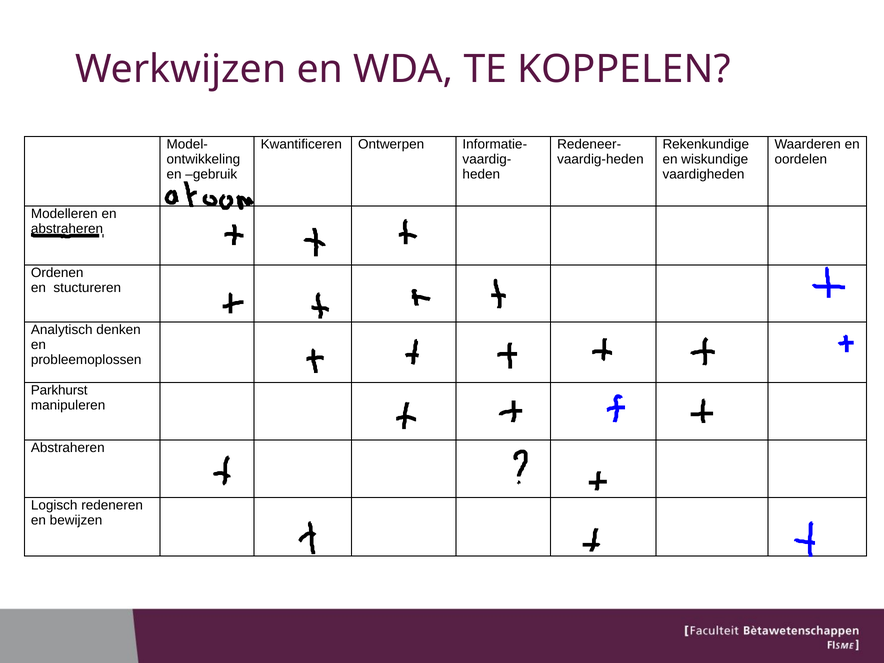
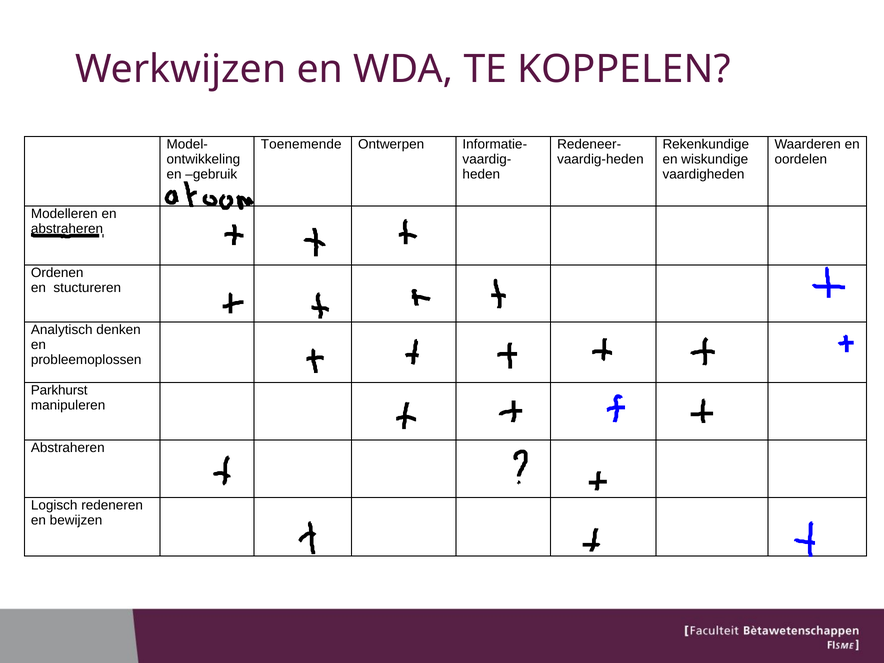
Kwantificeren: Kwantificeren -> Toenemende
